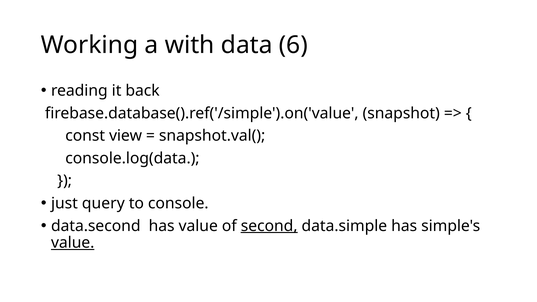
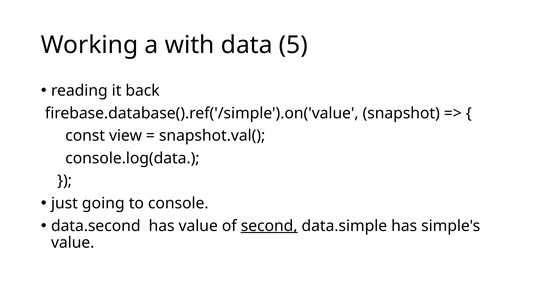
6: 6 -> 5
query: query -> going
value at (73, 243) underline: present -> none
